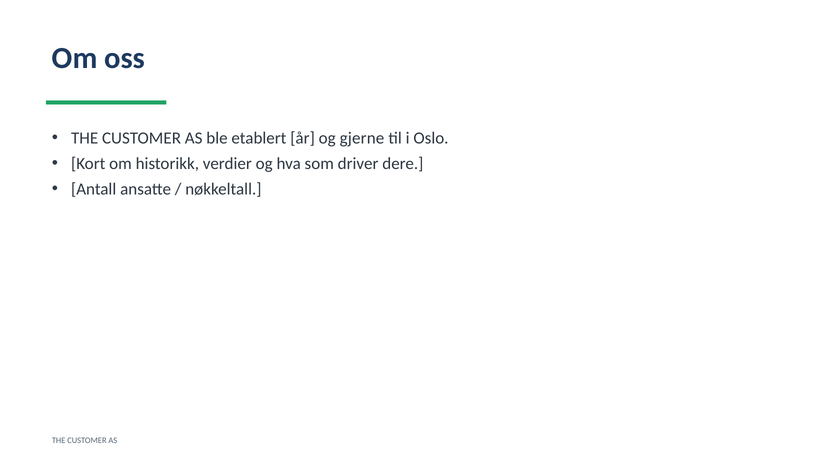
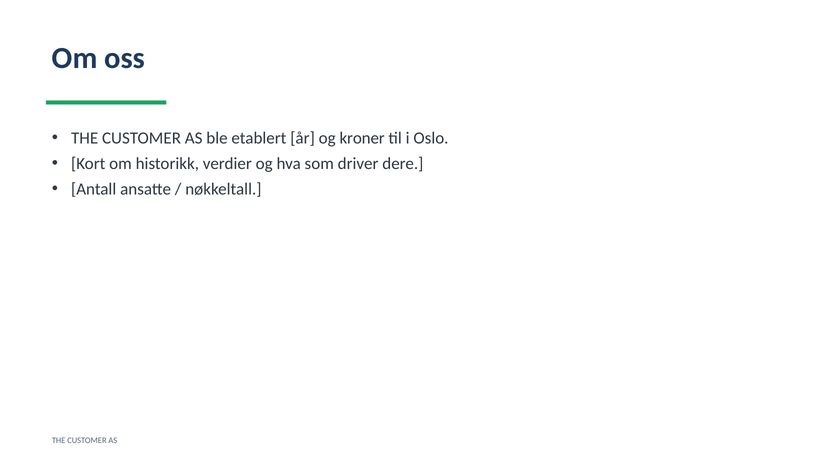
gjerne: gjerne -> kroner
